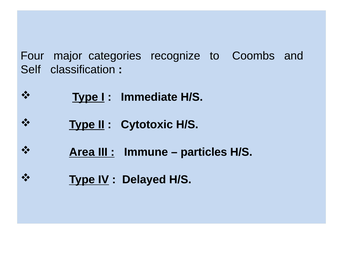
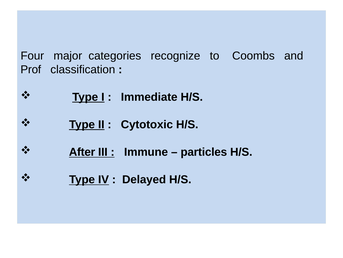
Self: Self -> Prof
Area: Area -> After
